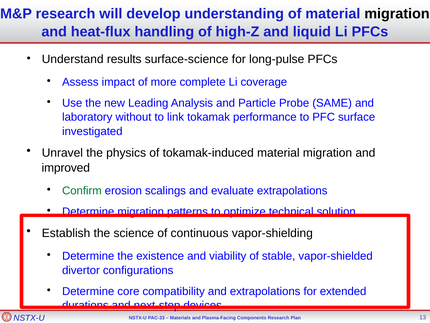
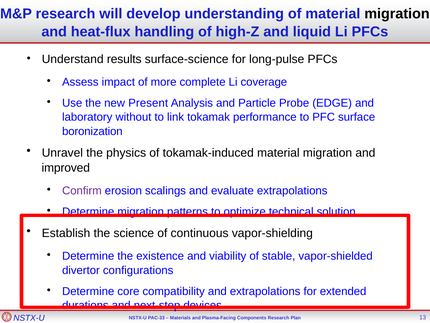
Leading: Leading -> Present
SAME: SAME -> EDGE
investigated: investigated -> boronization
Confirm colour: green -> purple
